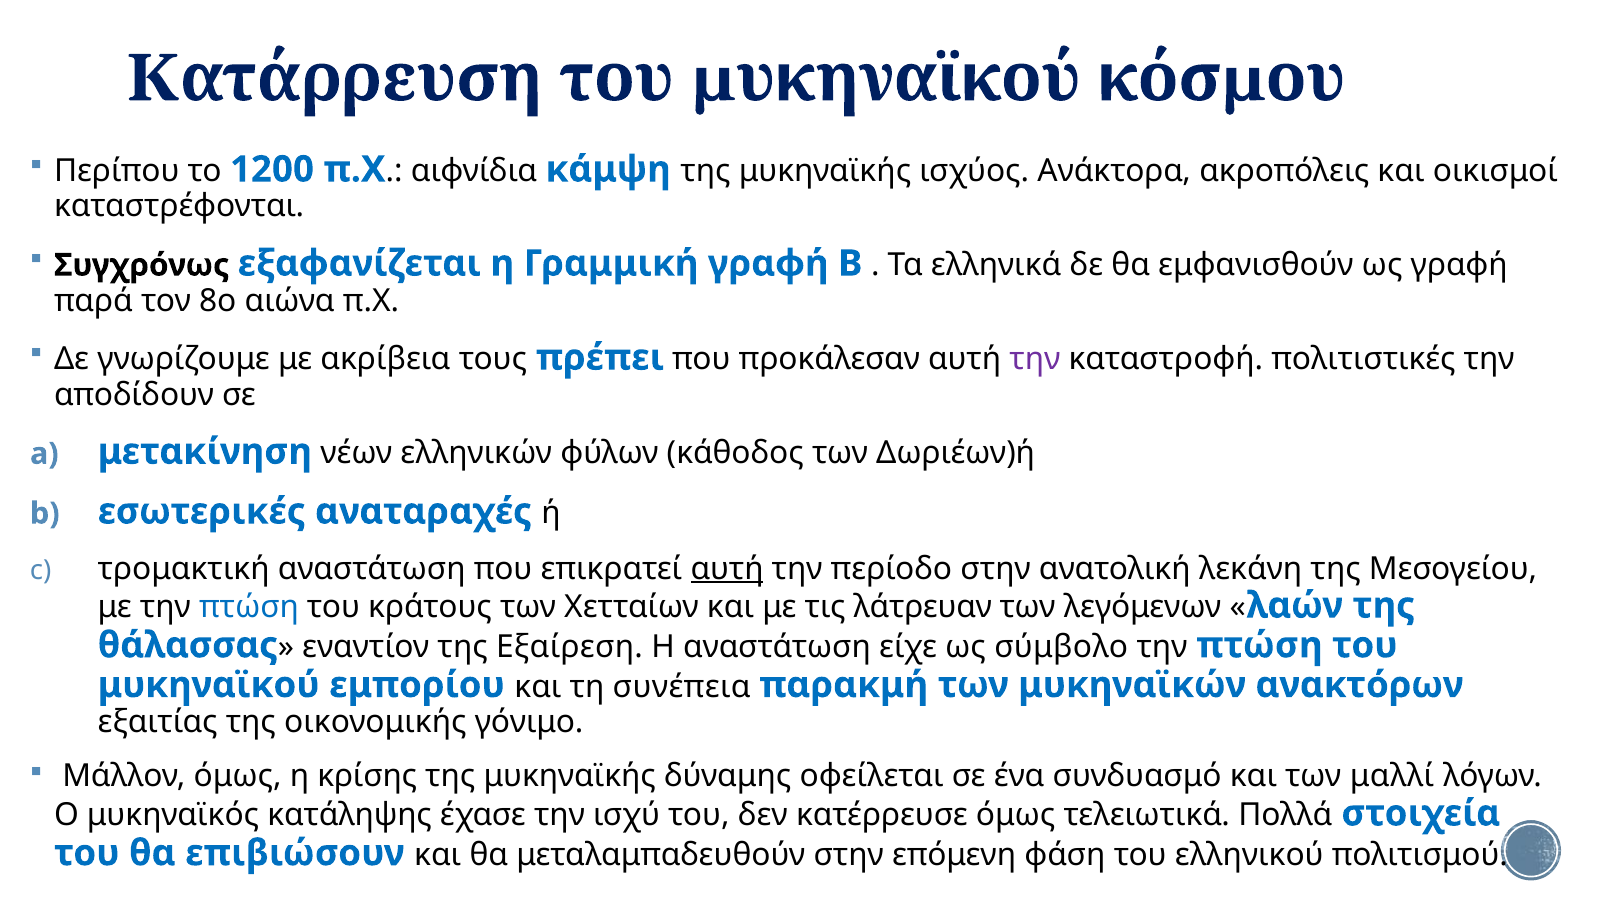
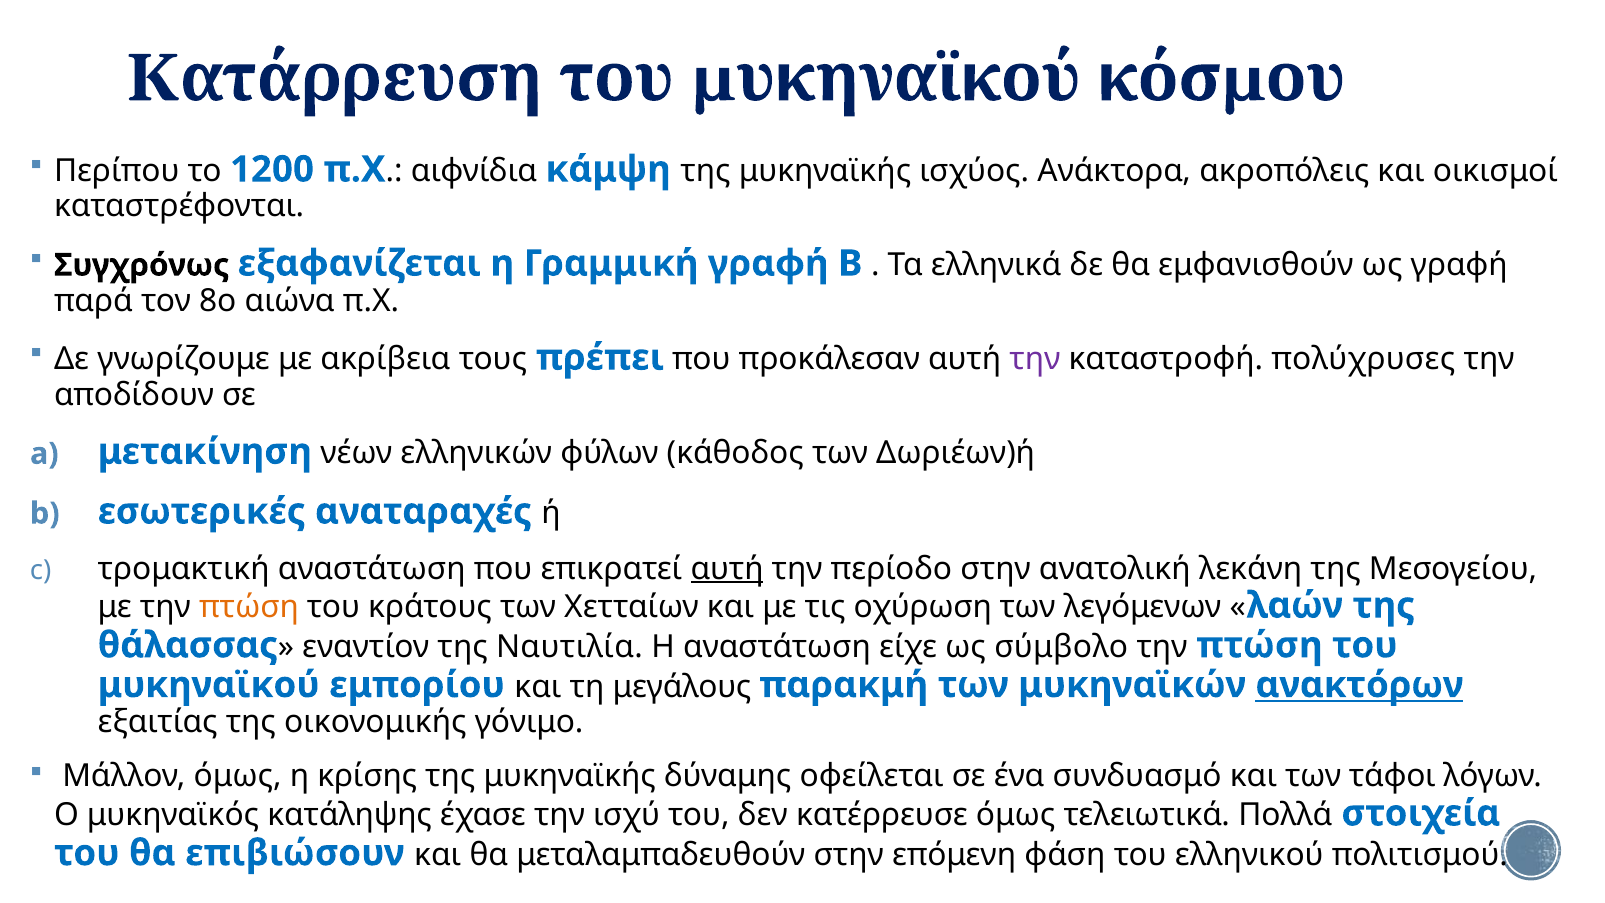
πολιτιστικές: πολιτιστικές -> πολύχρυσες
πτώση at (249, 607) colour: blue -> orange
λάτρευαν: λάτρευαν -> οχύρωση
Εξαίρεση: Εξαίρεση -> Ναυτιλία
συνέπεια: συνέπεια -> μεγάλους
ανακτόρων underline: none -> present
μαλλί: μαλλί -> τάφοι
